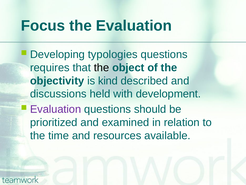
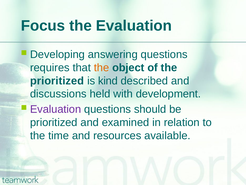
typologies: typologies -> answering
the at (101, 67) colour: black -> orange
objectivity at (57, 81): objectivity -> prioritized
